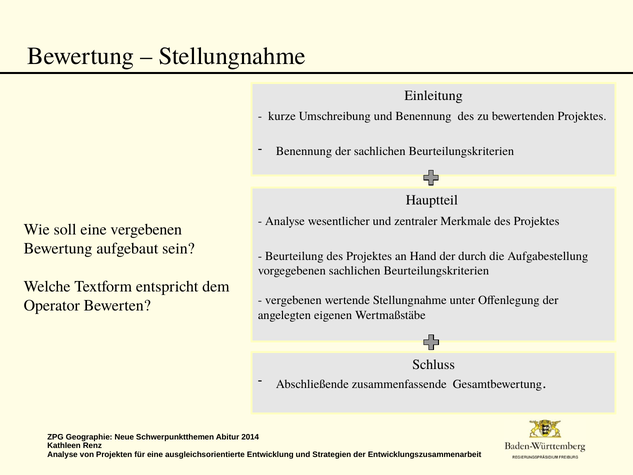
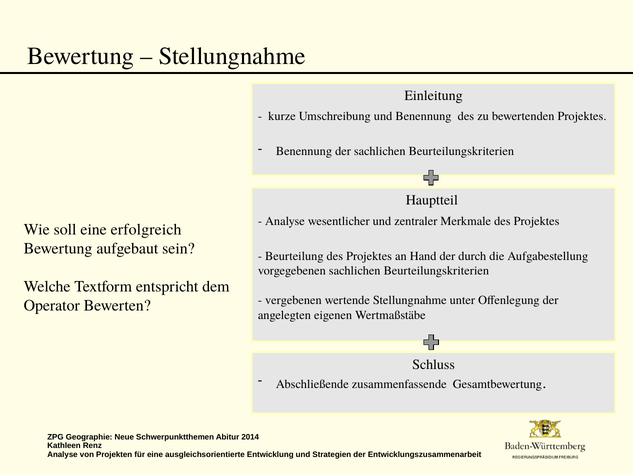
eine vergebenen: vergebenen -> erfolgreich
